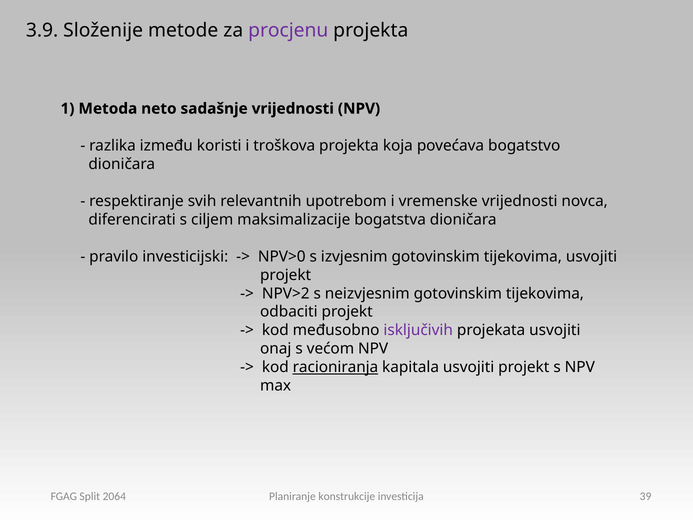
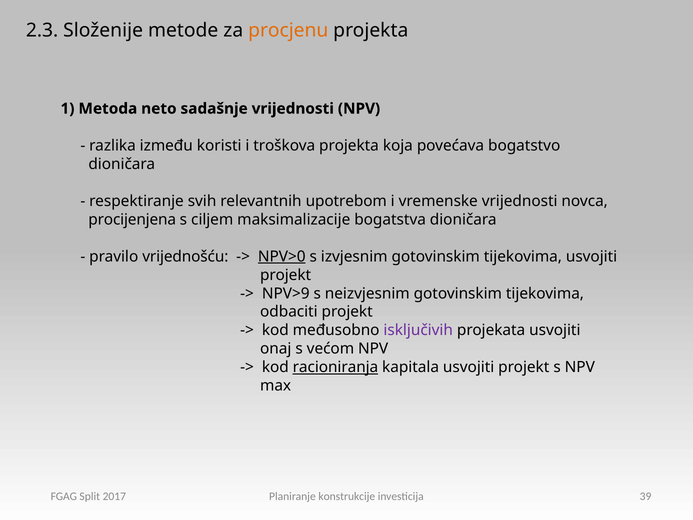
3.9: 3.9 -> 2.3
procjenu colour: purple -> orange
diferencirati: diferencirati -> procijenjena
investicijski: investicijski -> vrijednošću
NPV>0 underline: none -> present
NPV>2: NPV>2 -> NPV>9
2064: 2064 -> 2017
